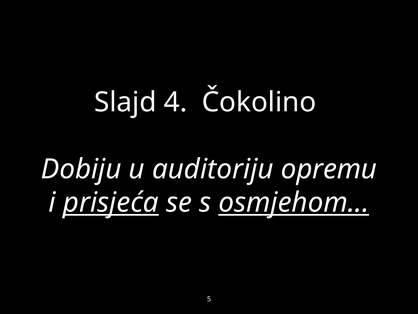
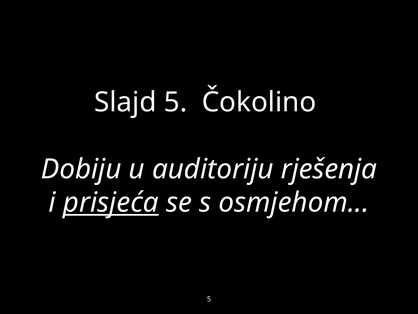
Slajd 4: 4 -> 5
opremu: opremu -> rješenja
osmjehom underline: present -> none
